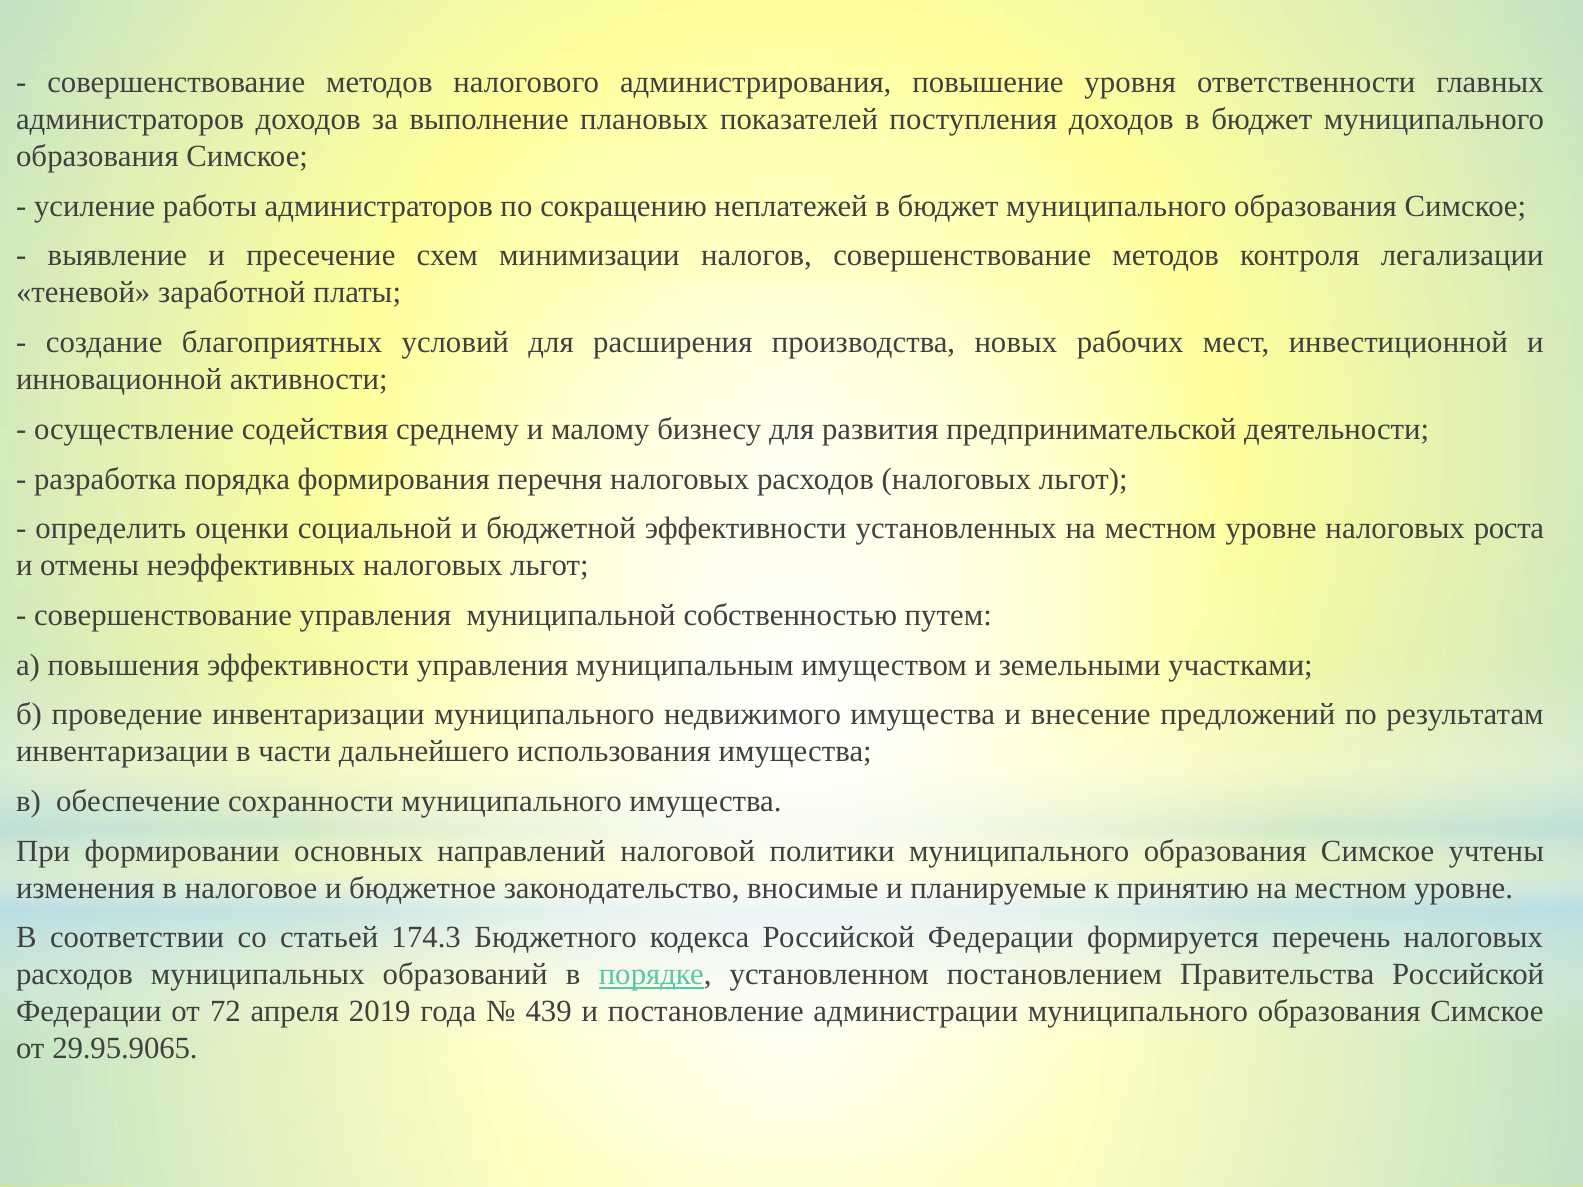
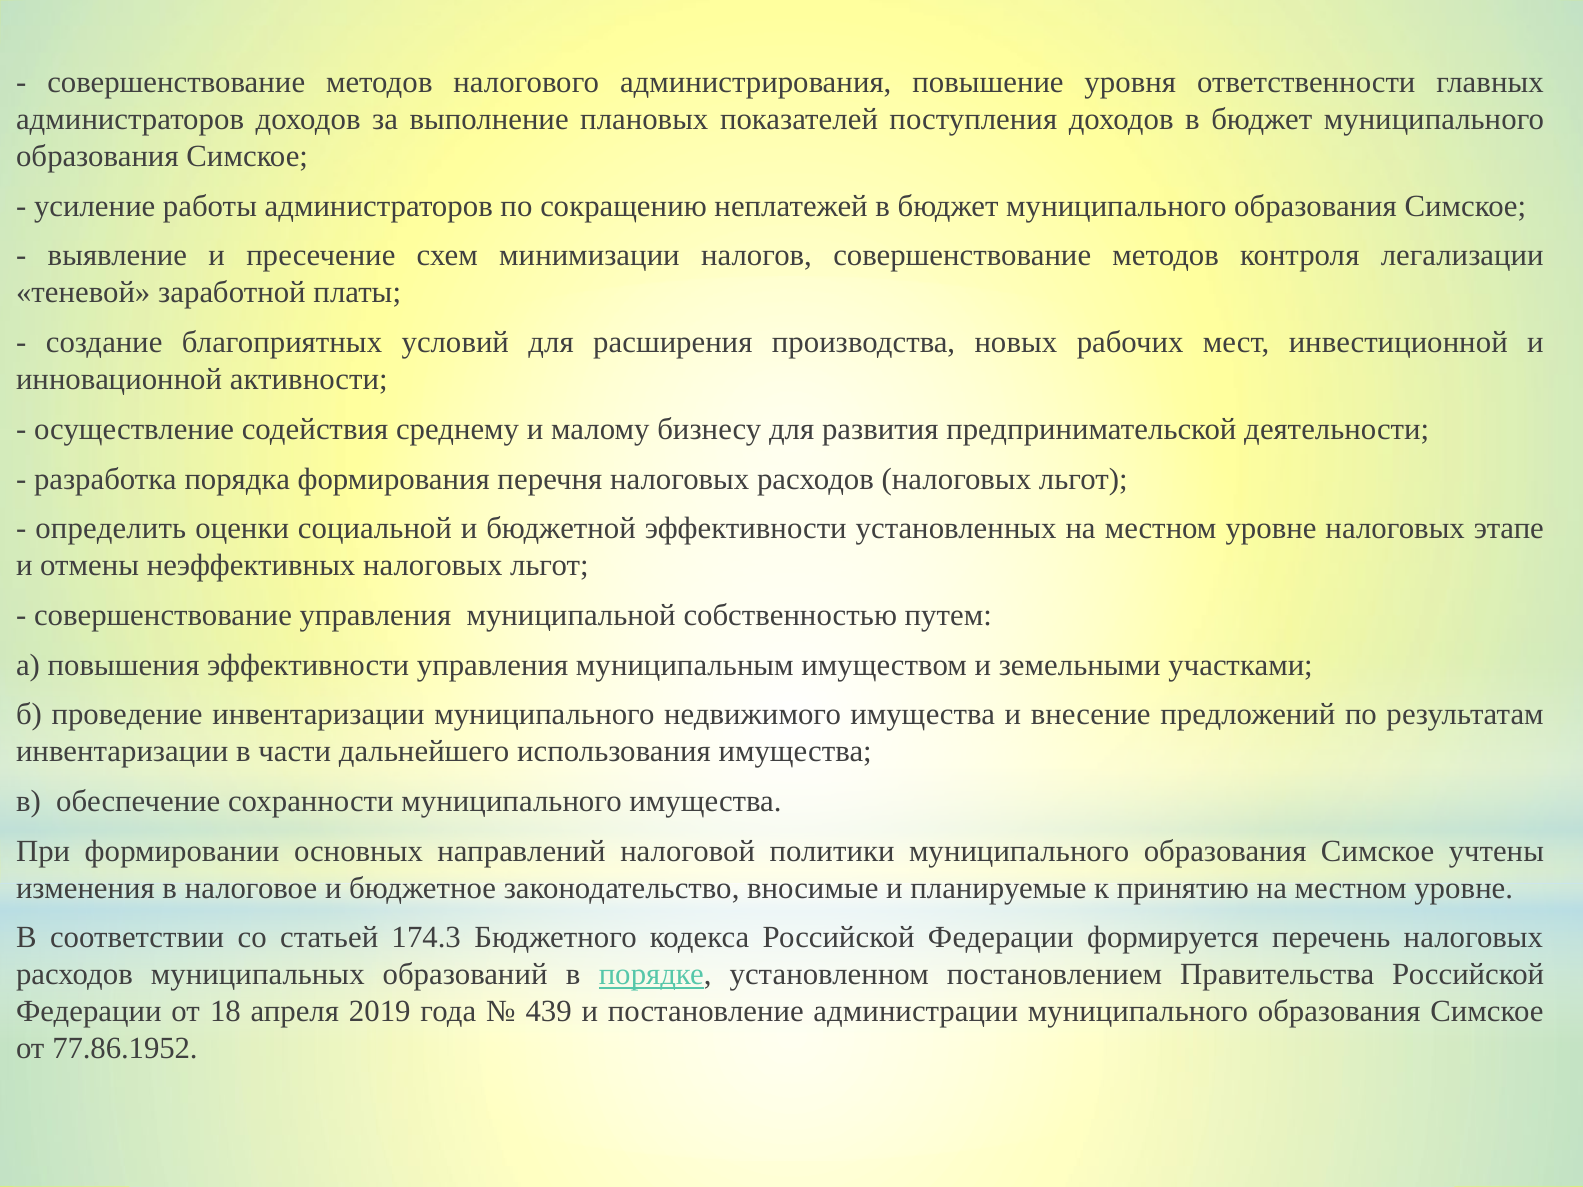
роста: роста -> этапе
72: 72 -> 18
29.95.9065: 29.95.9065 -> 77.86.1952
